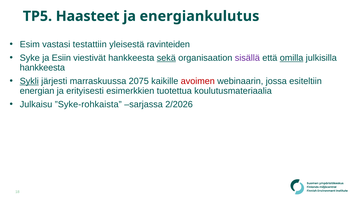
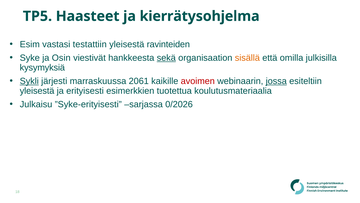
energiankulutus: energiankulutus -> kierrätysohjelma
Esiin: Esiin -> Osin
sisällä colour: purple -> orange
omilla underline: present -> none
hankkeesta at (42, 67): hankkeesta -> kysymyksiä
2075: 2075 -> 2061
jossa underline: none -> present
energian at (37, 91): energian -> yleisestä
”Syke-rohkaista: ”Syke-rohkaista -> ”Syke-erityisesti
2/2026: 2/2026 -> 0/2026
